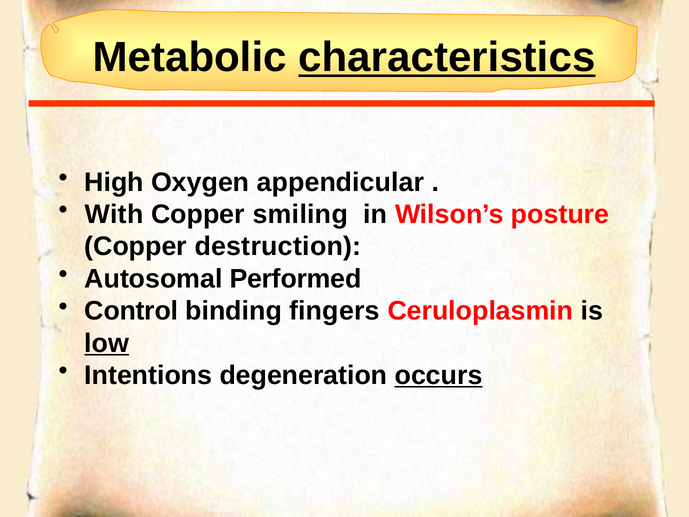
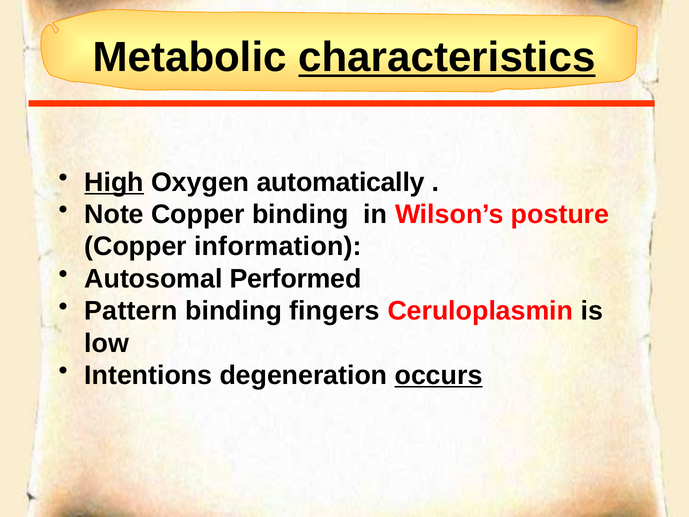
High underline: none -> present
appendicular: appendicular -> automatically
With: With -> Note
Copper smiling: smiling -> binding
destruction: destruction -> information
Control: Control -> Pattern
low underline: present -> none
